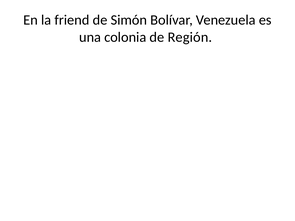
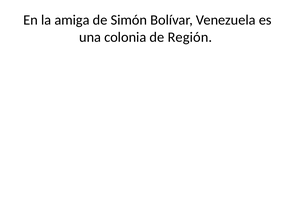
friend: friend -> amiga
